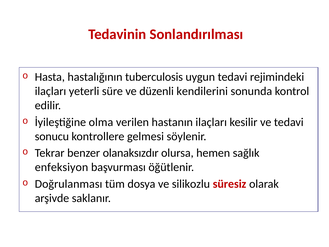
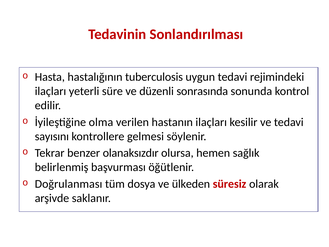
kendilerini: kendilerini -> sonrasında
sonucu: sonucu -> sayısını
enfeksiyon: enfeksiyon -> belirlenmiş
silikozlu: silikozlu -> ülkeden
